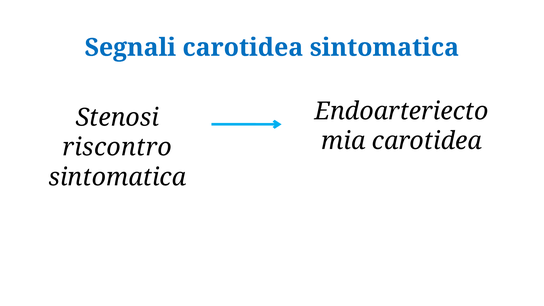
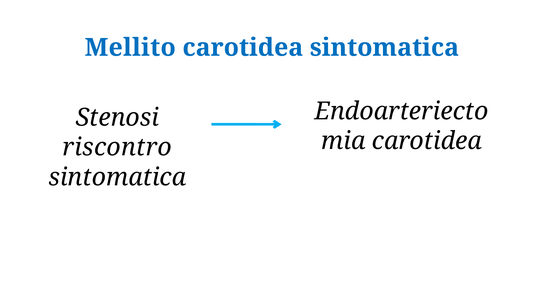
Segnali: Segnali -> Mellito
